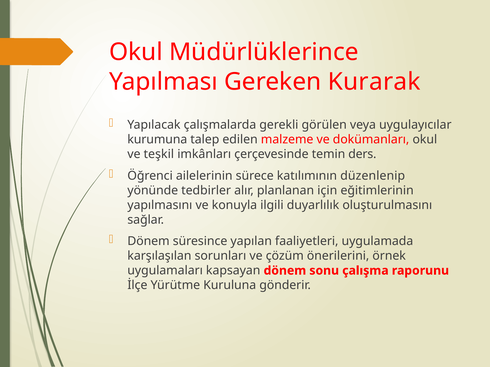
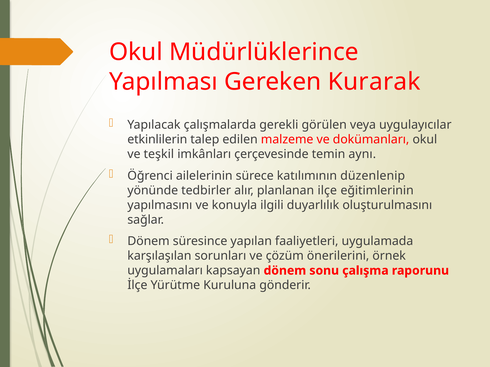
kurumuna: kurumuna -> etkinlilerin
ders: ders -> aynı
için: için -> ilçe
